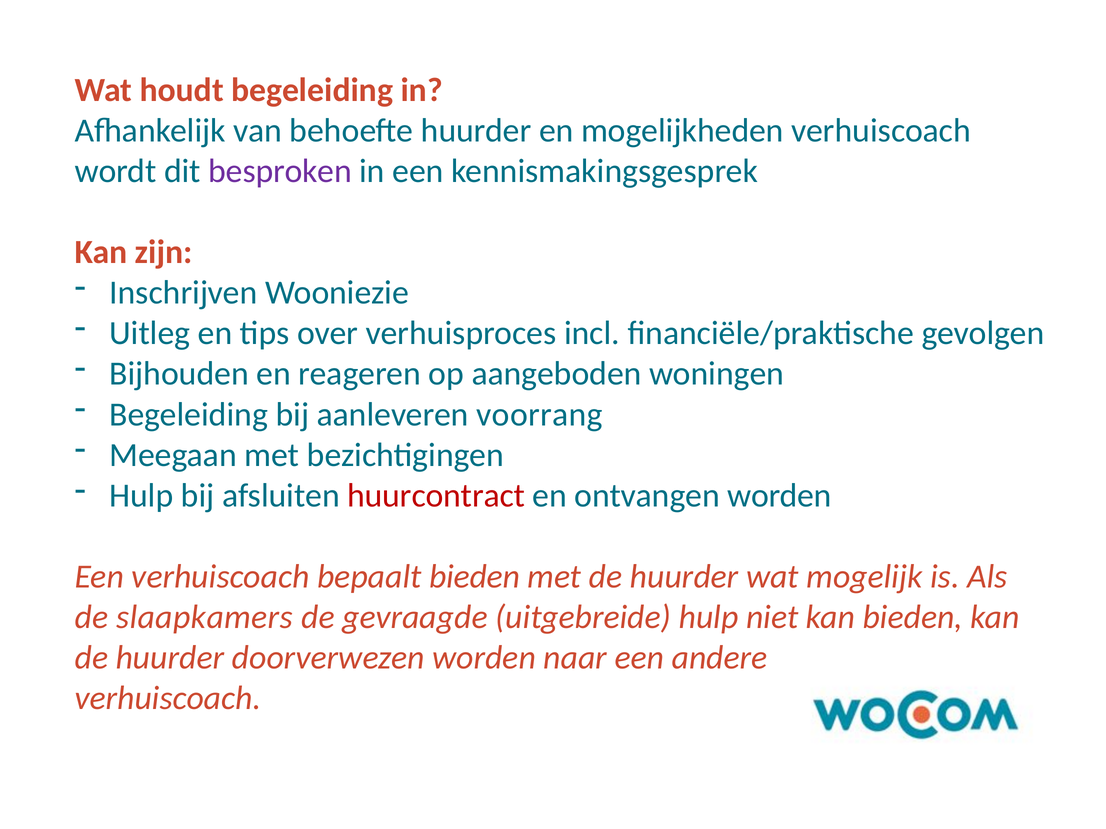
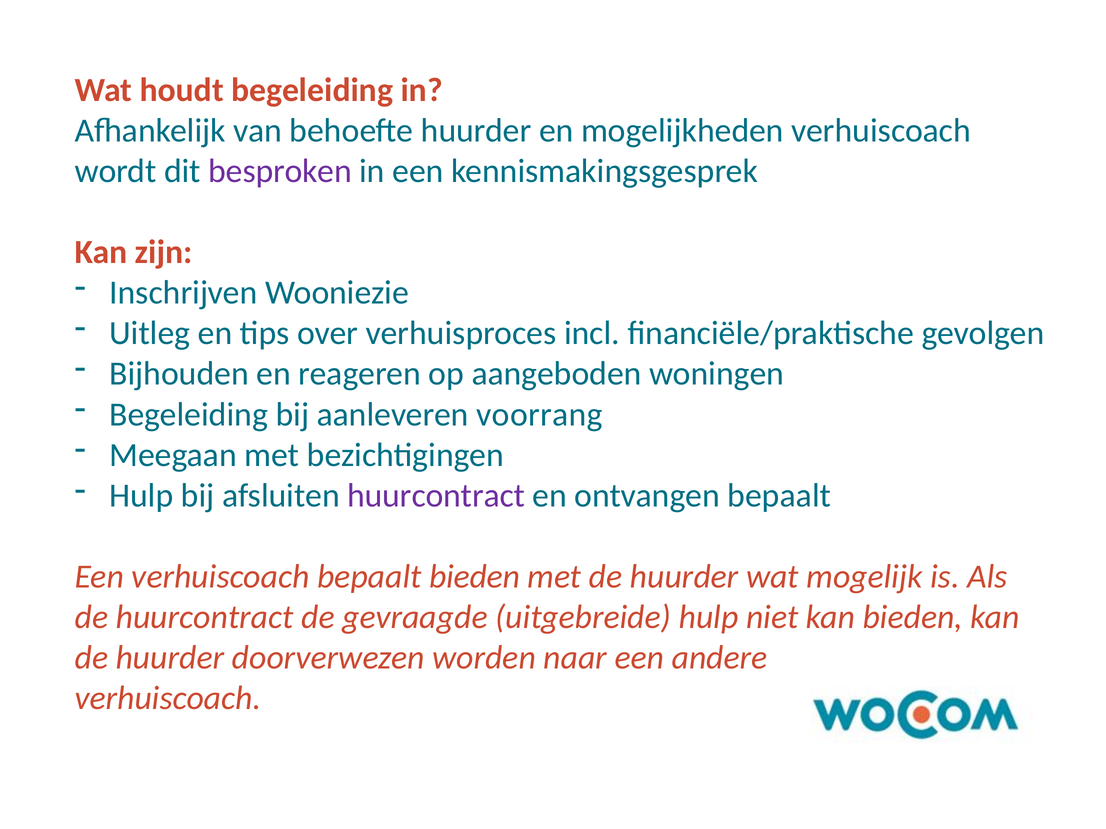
huurcontract at (436, 496) colour: red -> purple
ontvangen worden: worden -> bepaalt
de slaapkamers: slaapkamers -> huurcontract
